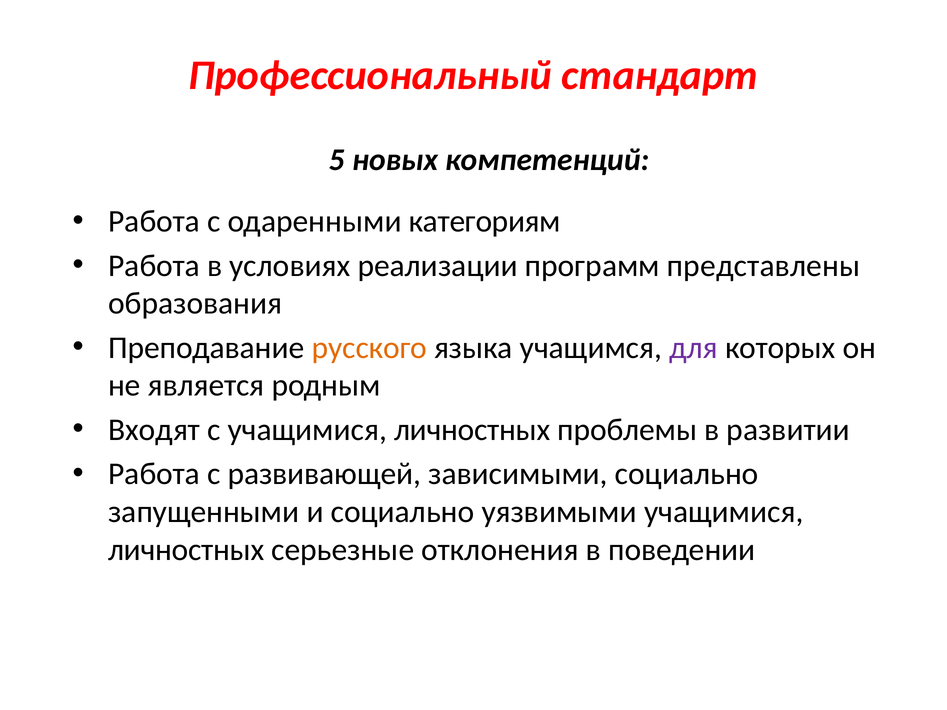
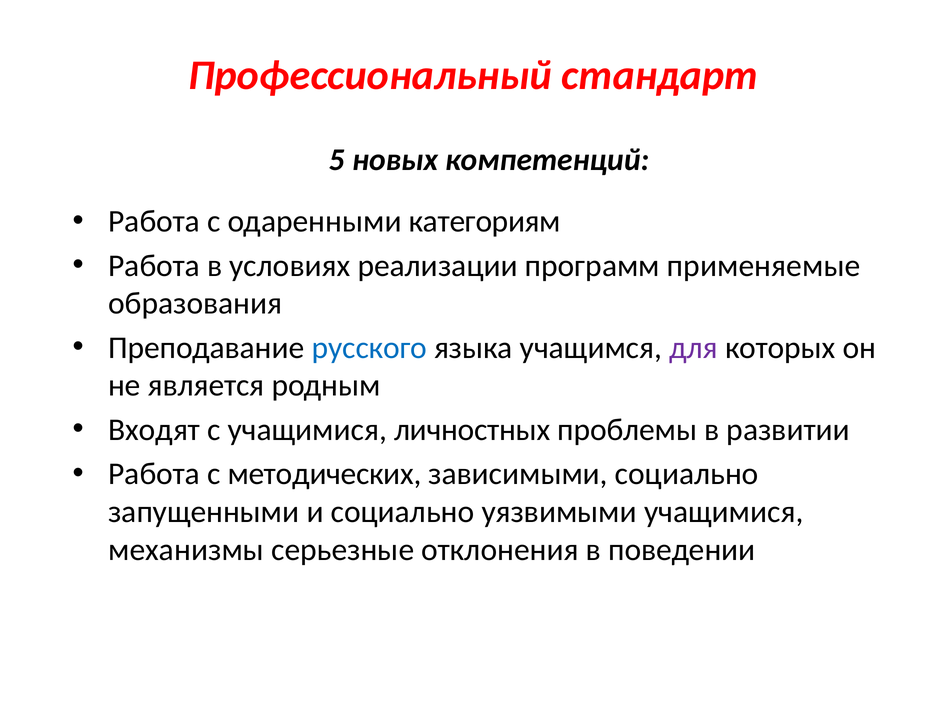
представлены: представлены -> применяемые
русского colour: orange -> blue
развивающей: развивающей -> методических
личностных at (186, 550): личностных -> механизмы
